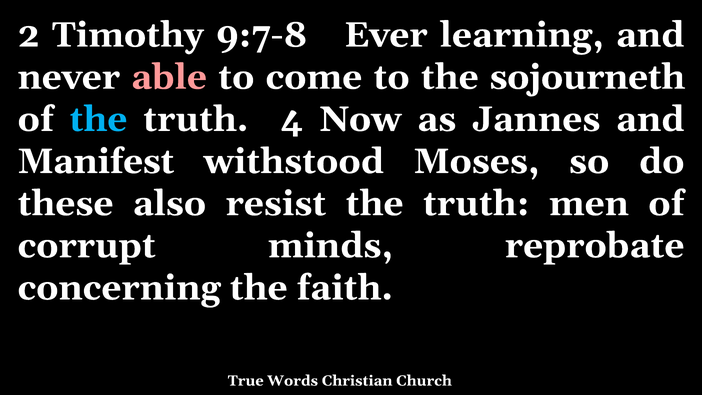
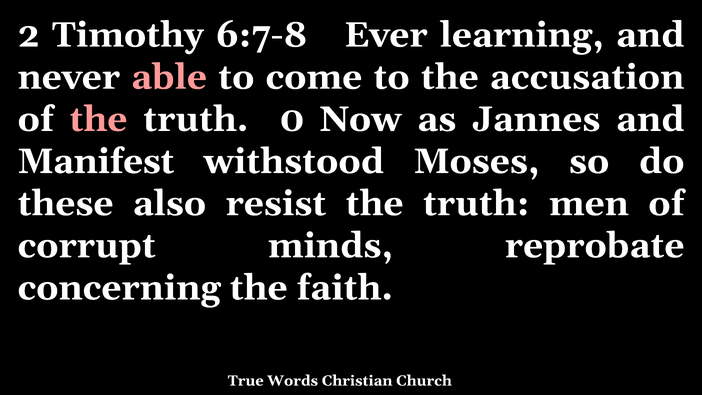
9:7-8: 9:7-8 -> 6:7-8
sojourneth: sojourneth -> accusation
the at (98, 119) colour: light blue -> pink
4: 4 -> 0
